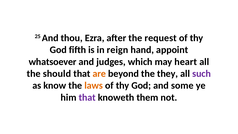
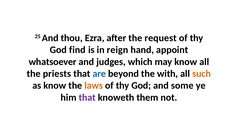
fifth: fifth -> find
may heart: heart -> know
should: should -> priests
are colour: orange -> blue
they: they -> with
such colour: purple -> orange
